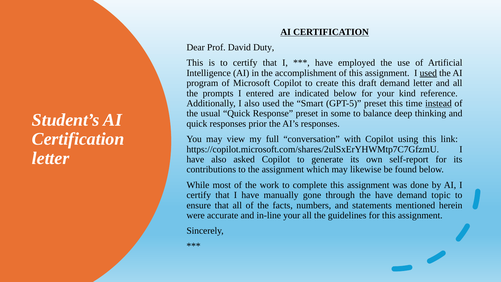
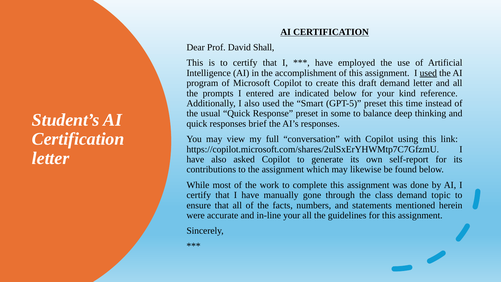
Duty: Duty -> Shall
instead underline: present -> none
prior: prior -> brief
the have: have -> class
